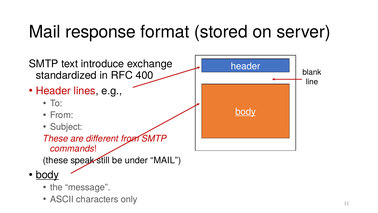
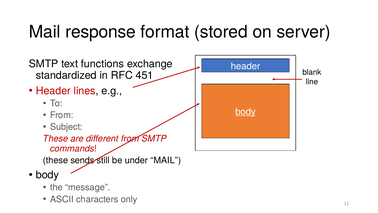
introduce: introduce -> functions
400: 400 -> 451
speak: speak -> sends
body at (47, 175) underline: present -> none
